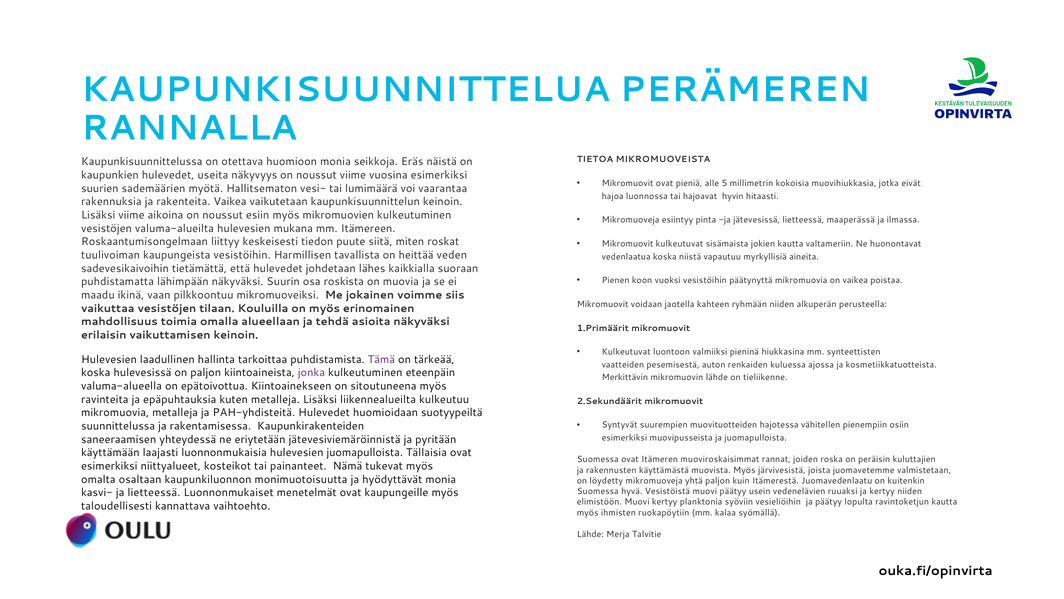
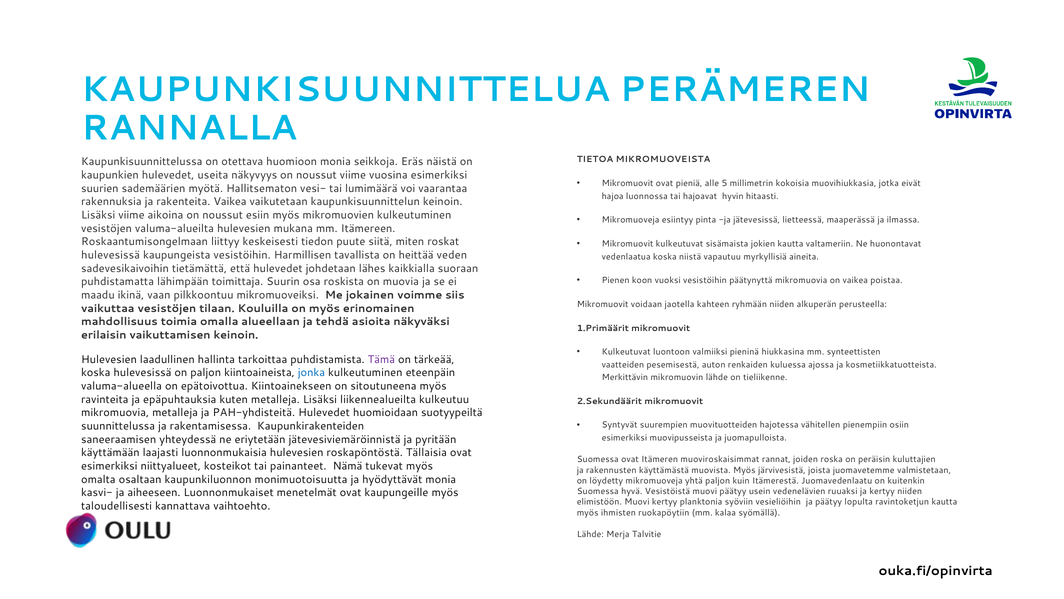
tuulivoiman at (111, 255): tuulivoiman -> hulevesissä
lähimpään näkyväksi: näkyväksi -> toimittaja
jonka colour: purple -> blue
hulevesien juomapulloista: juomapulloista -> roskapöntöstä
ja lietteessä: lietteessä -> aiheeseen
